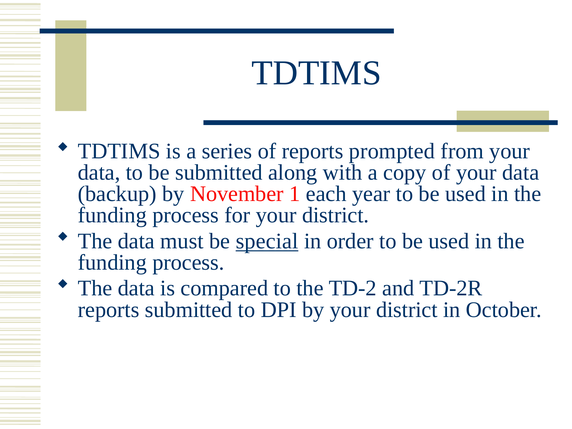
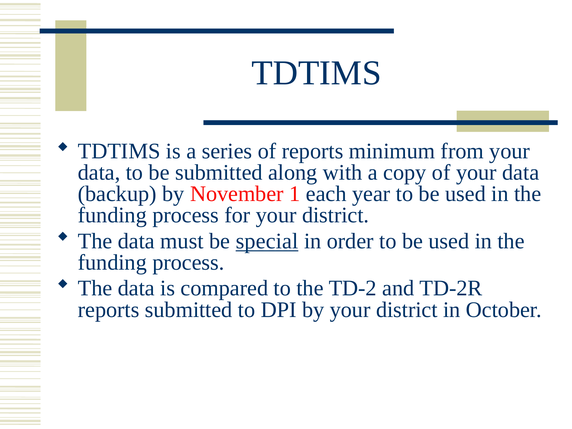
prompted: prompted -> minimum
